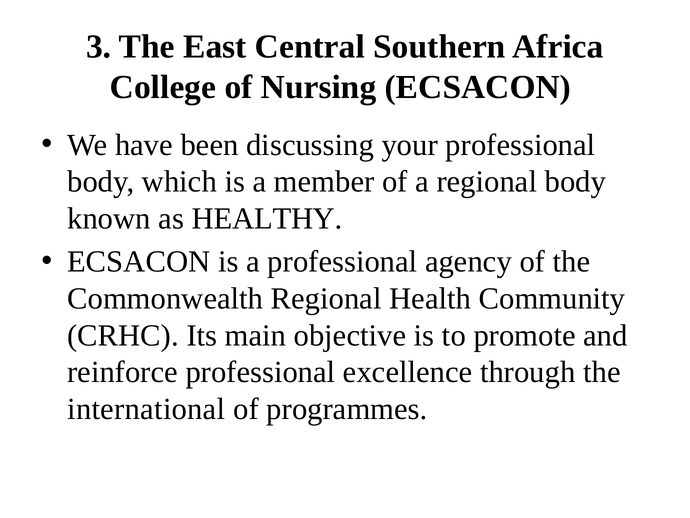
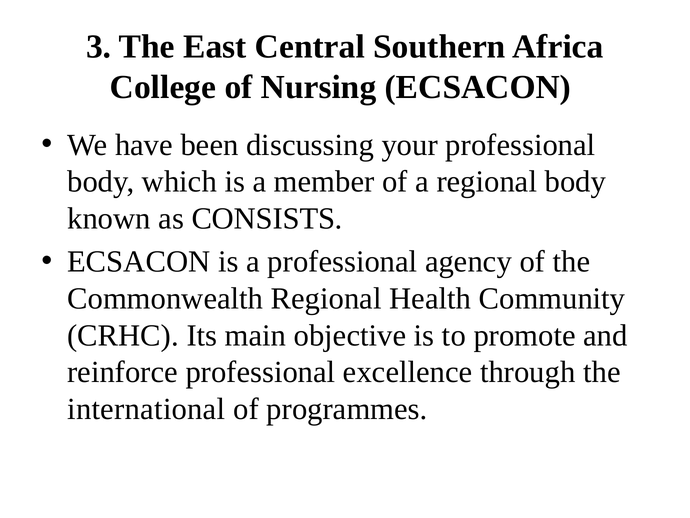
HEALTHY: HEALTHY -> CONSISTS
